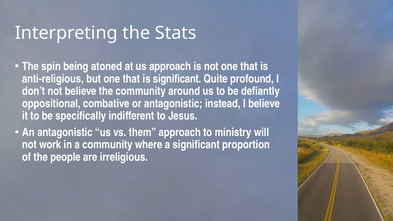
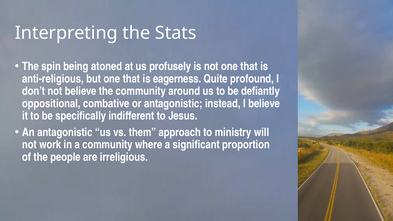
us approach: approach -> profusely
is significant: significant -> eagerness
